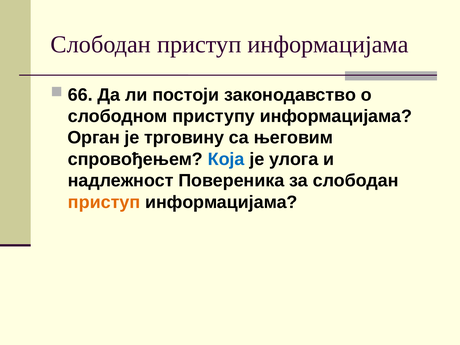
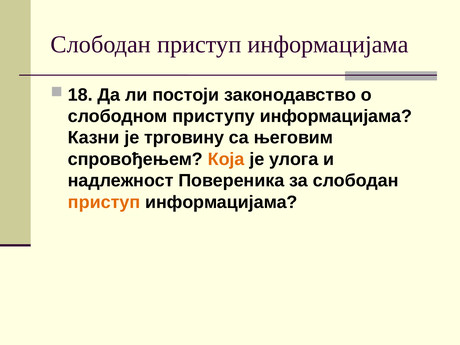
66: 66 -> 18
Орган: Орган -> Казни
Која colour: blue -> orange
